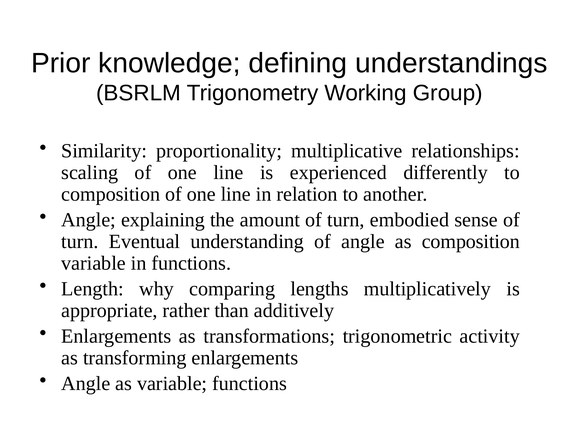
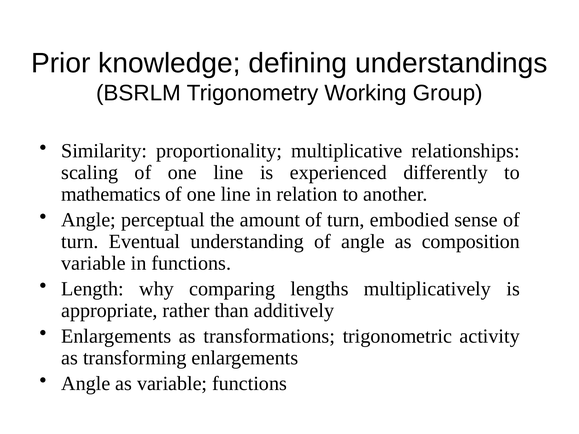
composition at (111, 194): composition -> mathematics
explaining: explaining -> perceptual
